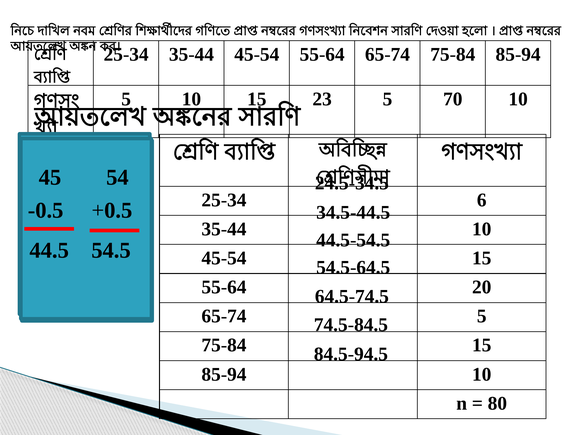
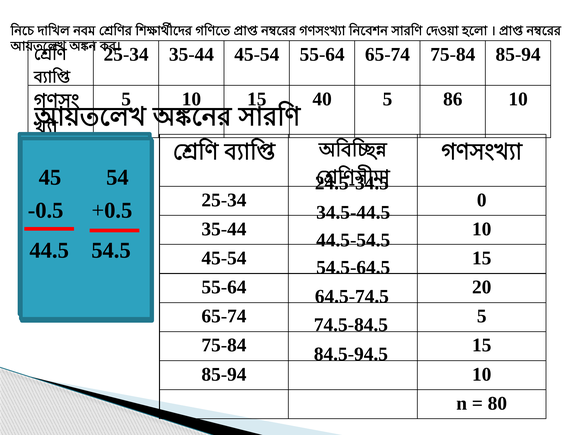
23: 23 -> 40
70: 70 -> 86
6: 6 -> 0
